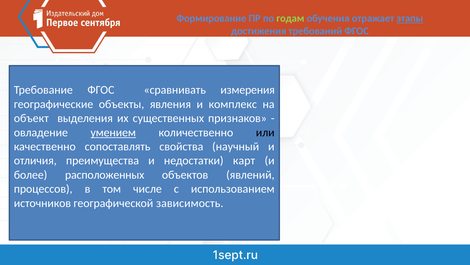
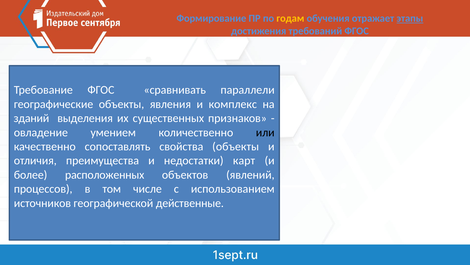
годам colour: light green -> yellow
измерения: измерения -> параллели
объект: объект -> зданий
умением underline: present -> none
свойства научный: научный -> объекты
зависимость: зависимость -> действенные
